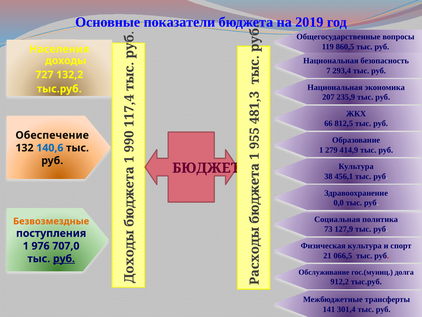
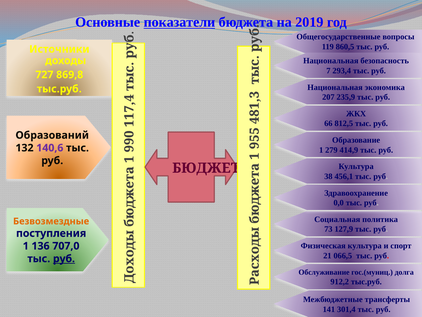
показатели underline: none -> present
Населения: Населения -> Источники
132,2: 132,2 -> 869,8
Обеспечение: Обеспечение -> Образований
140,6 colour: blue -> purple
976: 976 -> 136
